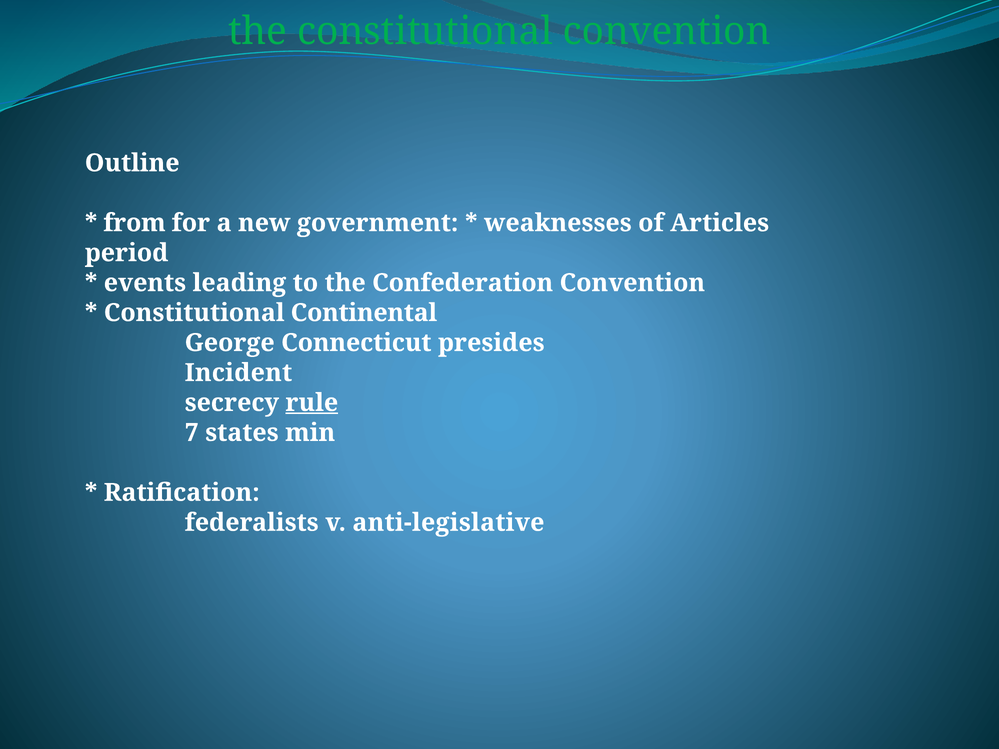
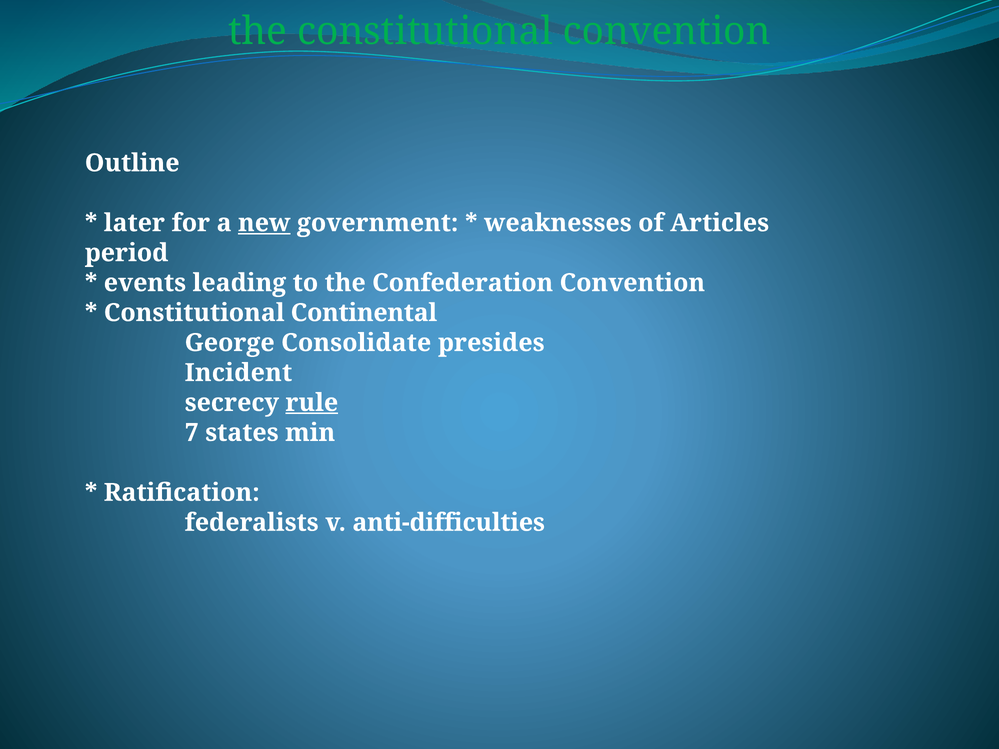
from: from -> later
new underline: none -> present
Connecticut: Connecticut -> Consolidate
anti-legislative: anti-legislative -> anti-difficulties
